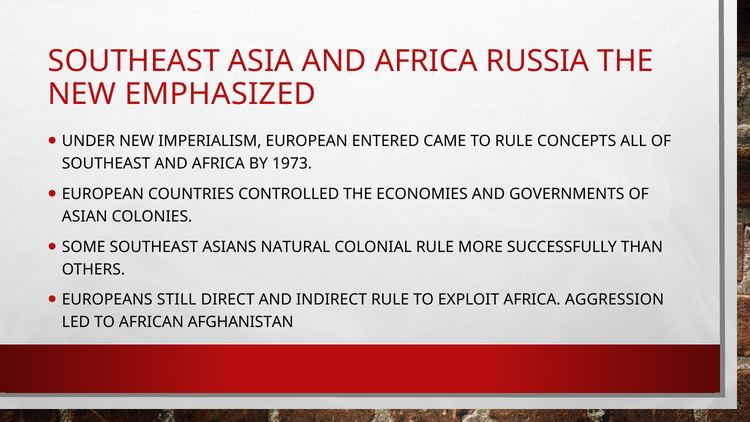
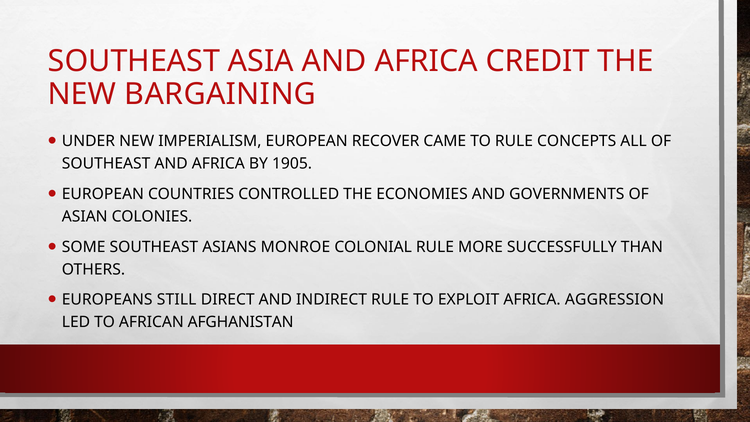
RUSSIA: RUSSIA -> CREDIT
EMPHASIZED: EMPHASIZED -> BARGAINING
ENTERED: ENTERED -> RECOVER
1973: 1973 -> 1905
NATURAL: NATURAL -> MONROE
